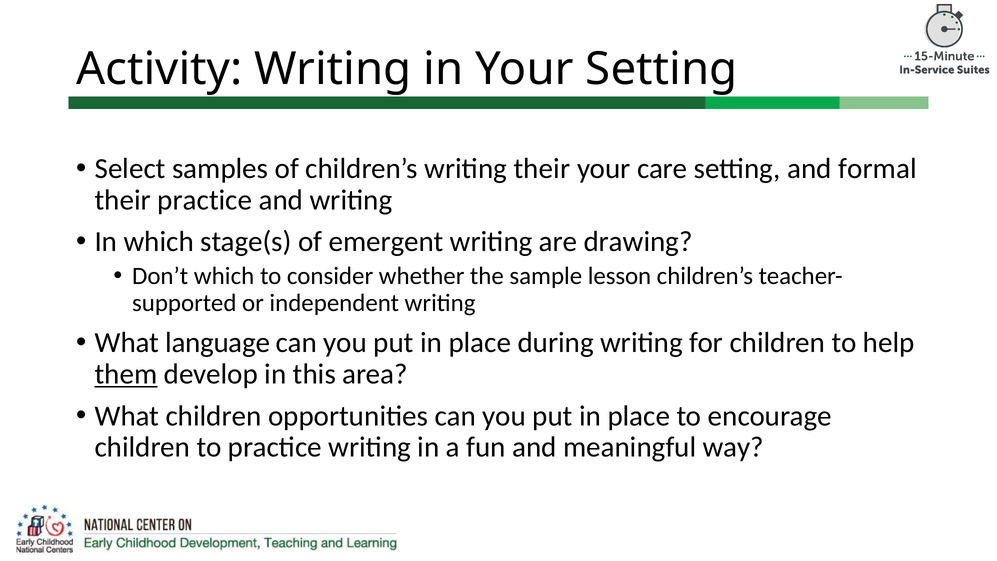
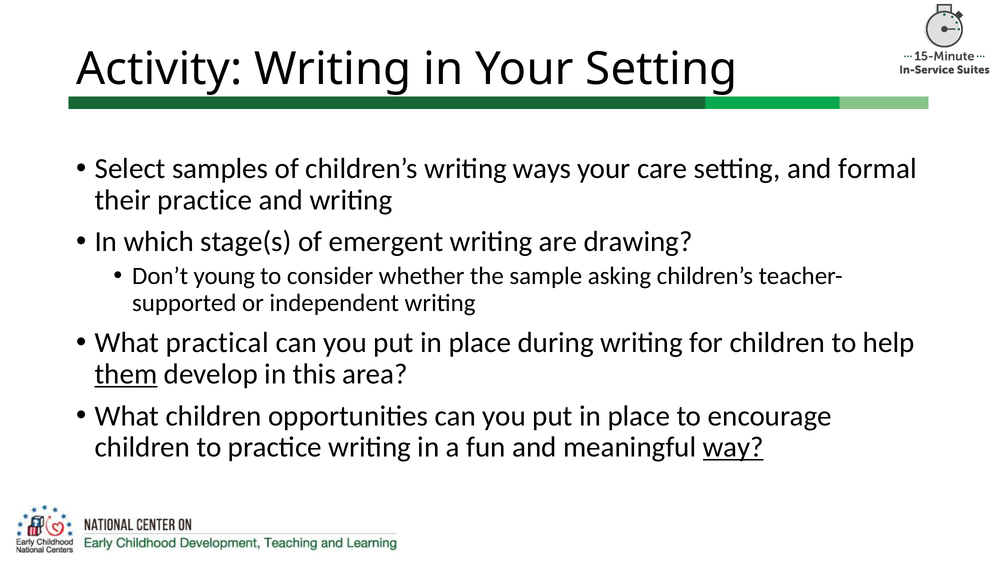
writing their: their -> ways
Don’t which: which -> young
lesson: lesson -> asking
language: language -> practical
way underline: none -> present
